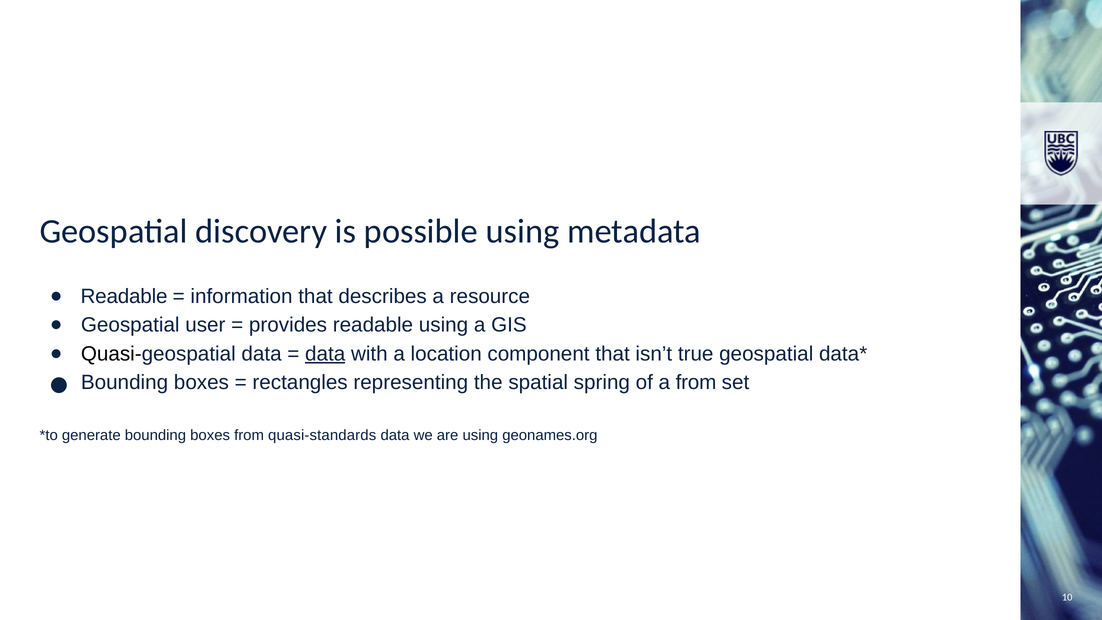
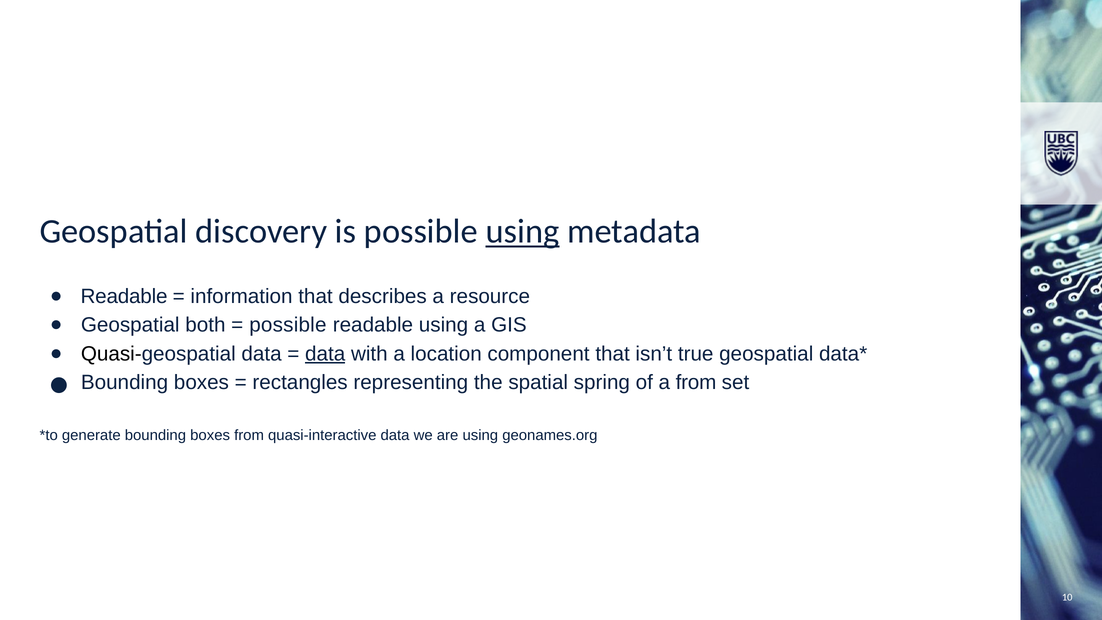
using at (523, 232) underline: none -> present
user: user -> both
provides at (288, 325): provides -> possible
quasi-standards: quasi-standards -> quasi-interactive
